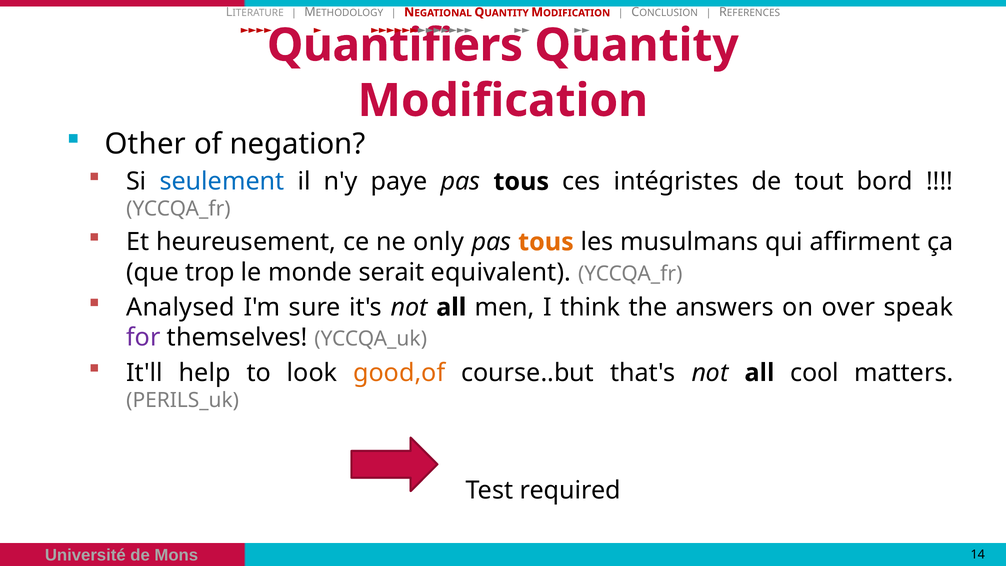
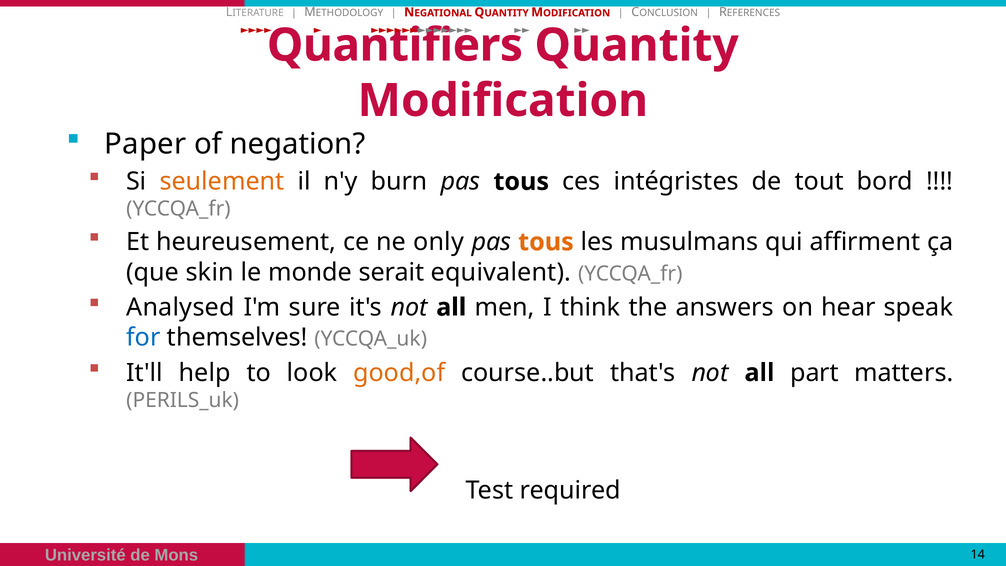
Other: Other -> Paper
seulement colour: blue -> orange
paye: paye -> burn
trop: trop -> skin
over: over -> hear
for colour: purple -> blue
cool: cool -> part
